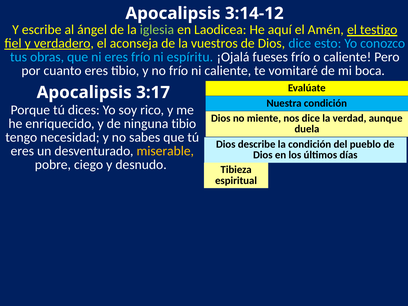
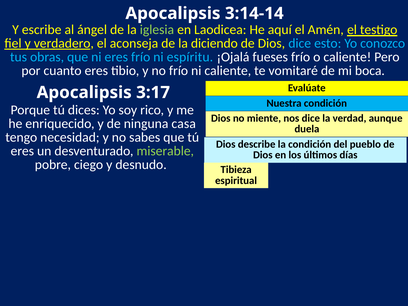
3:14-12: 3:14-12 -> 3:14-14
vuestros: vuestros -> diciendo
ninguna tibio: tibio -> casa
miserable colour: yellow -> light green
